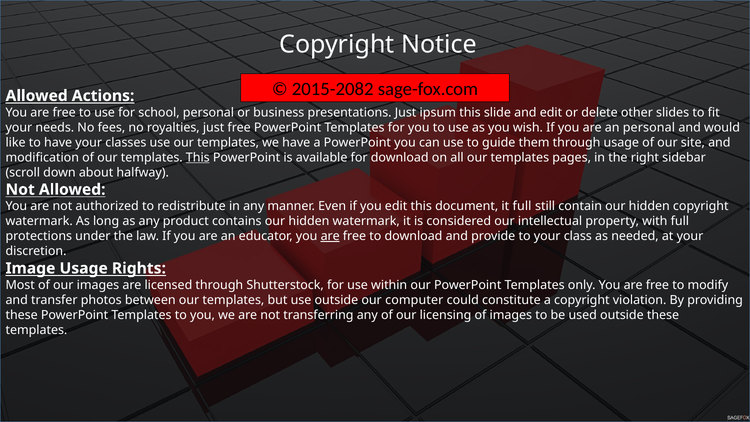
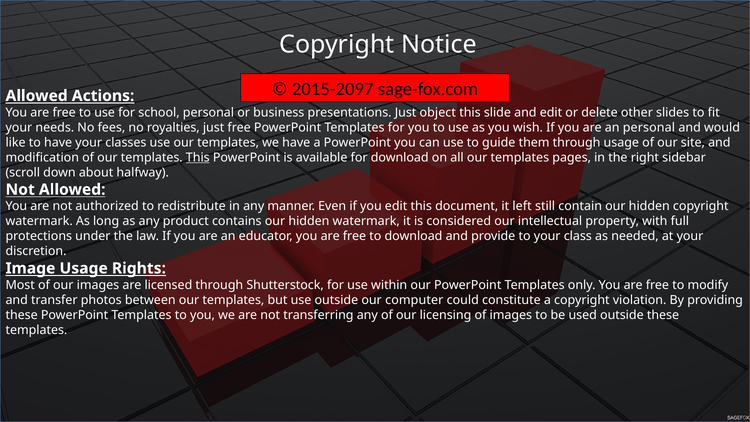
2015-2082: 2015-2082 -> 2015-2097
ipsum: ipsum -> object
it full: full -> left
are at (330, 236) underline: present -> none
